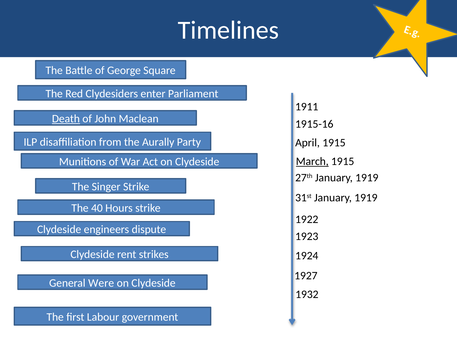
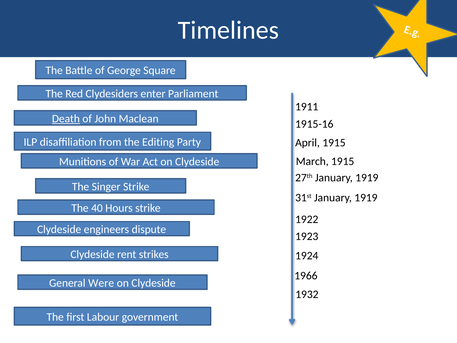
Aurally: Aurally -> Editing
March underline: present -> none
1927: 1927 -> 1966
